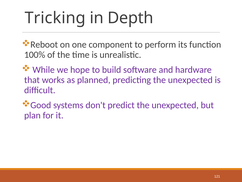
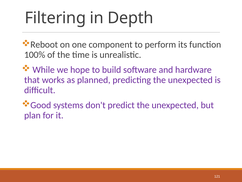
Tricking: Tricking -> Filtering
